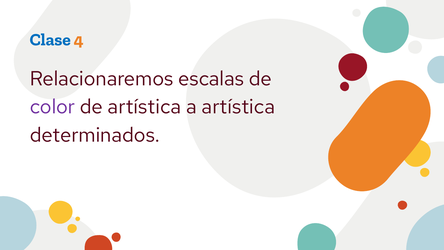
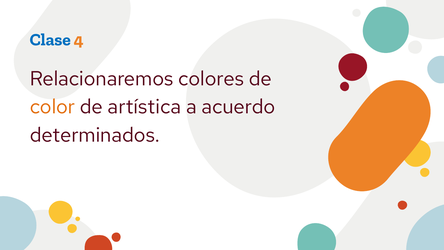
escalas: escalas -> colores
color colour: purple -> orange
a artística: artística -> acuerdo
